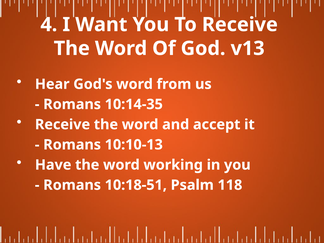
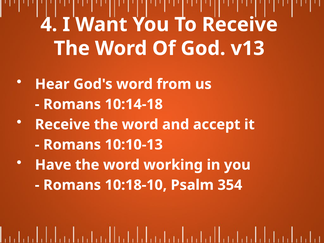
10:14-35: 10:14-35 -> 10:14-18
10:18-51: 10:18-51 -> 10:18-10
118: 118 -> 354
